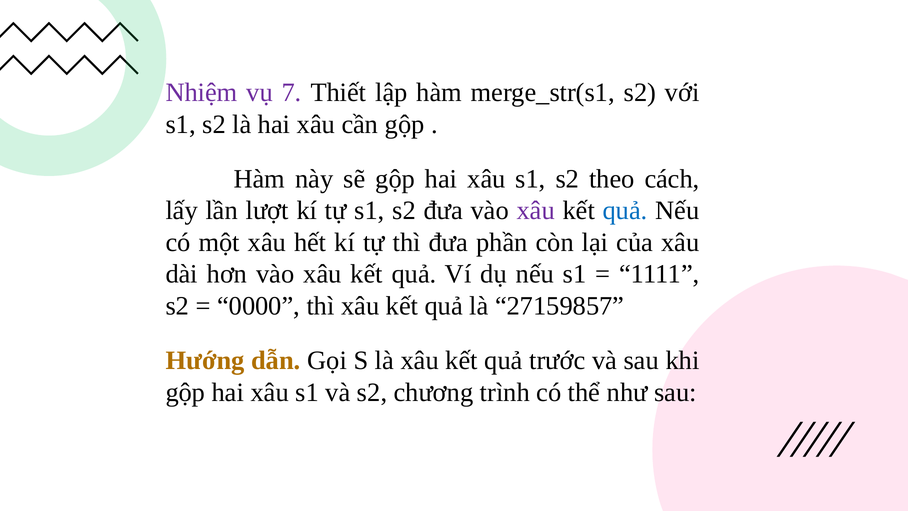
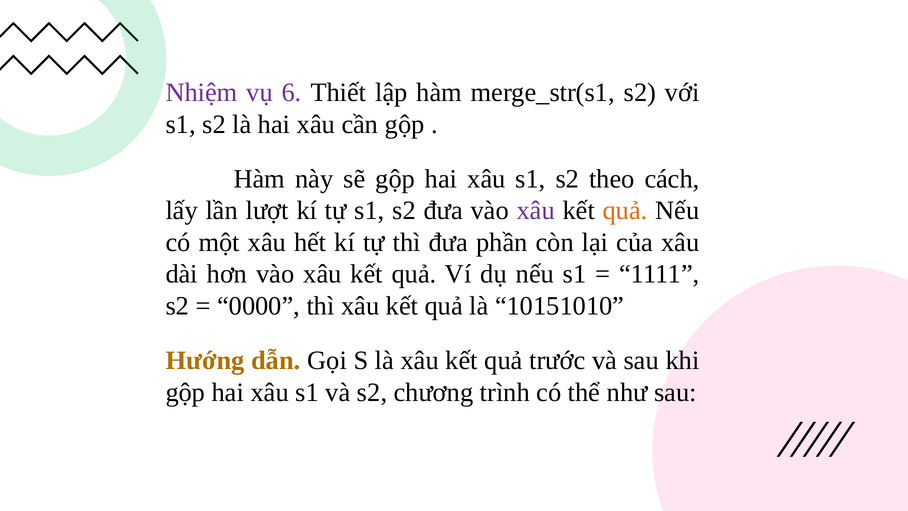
7: 7 -> 6
quả at (625, 210) colour: blue -> orange
27159857: 27159857 -> 10151010
